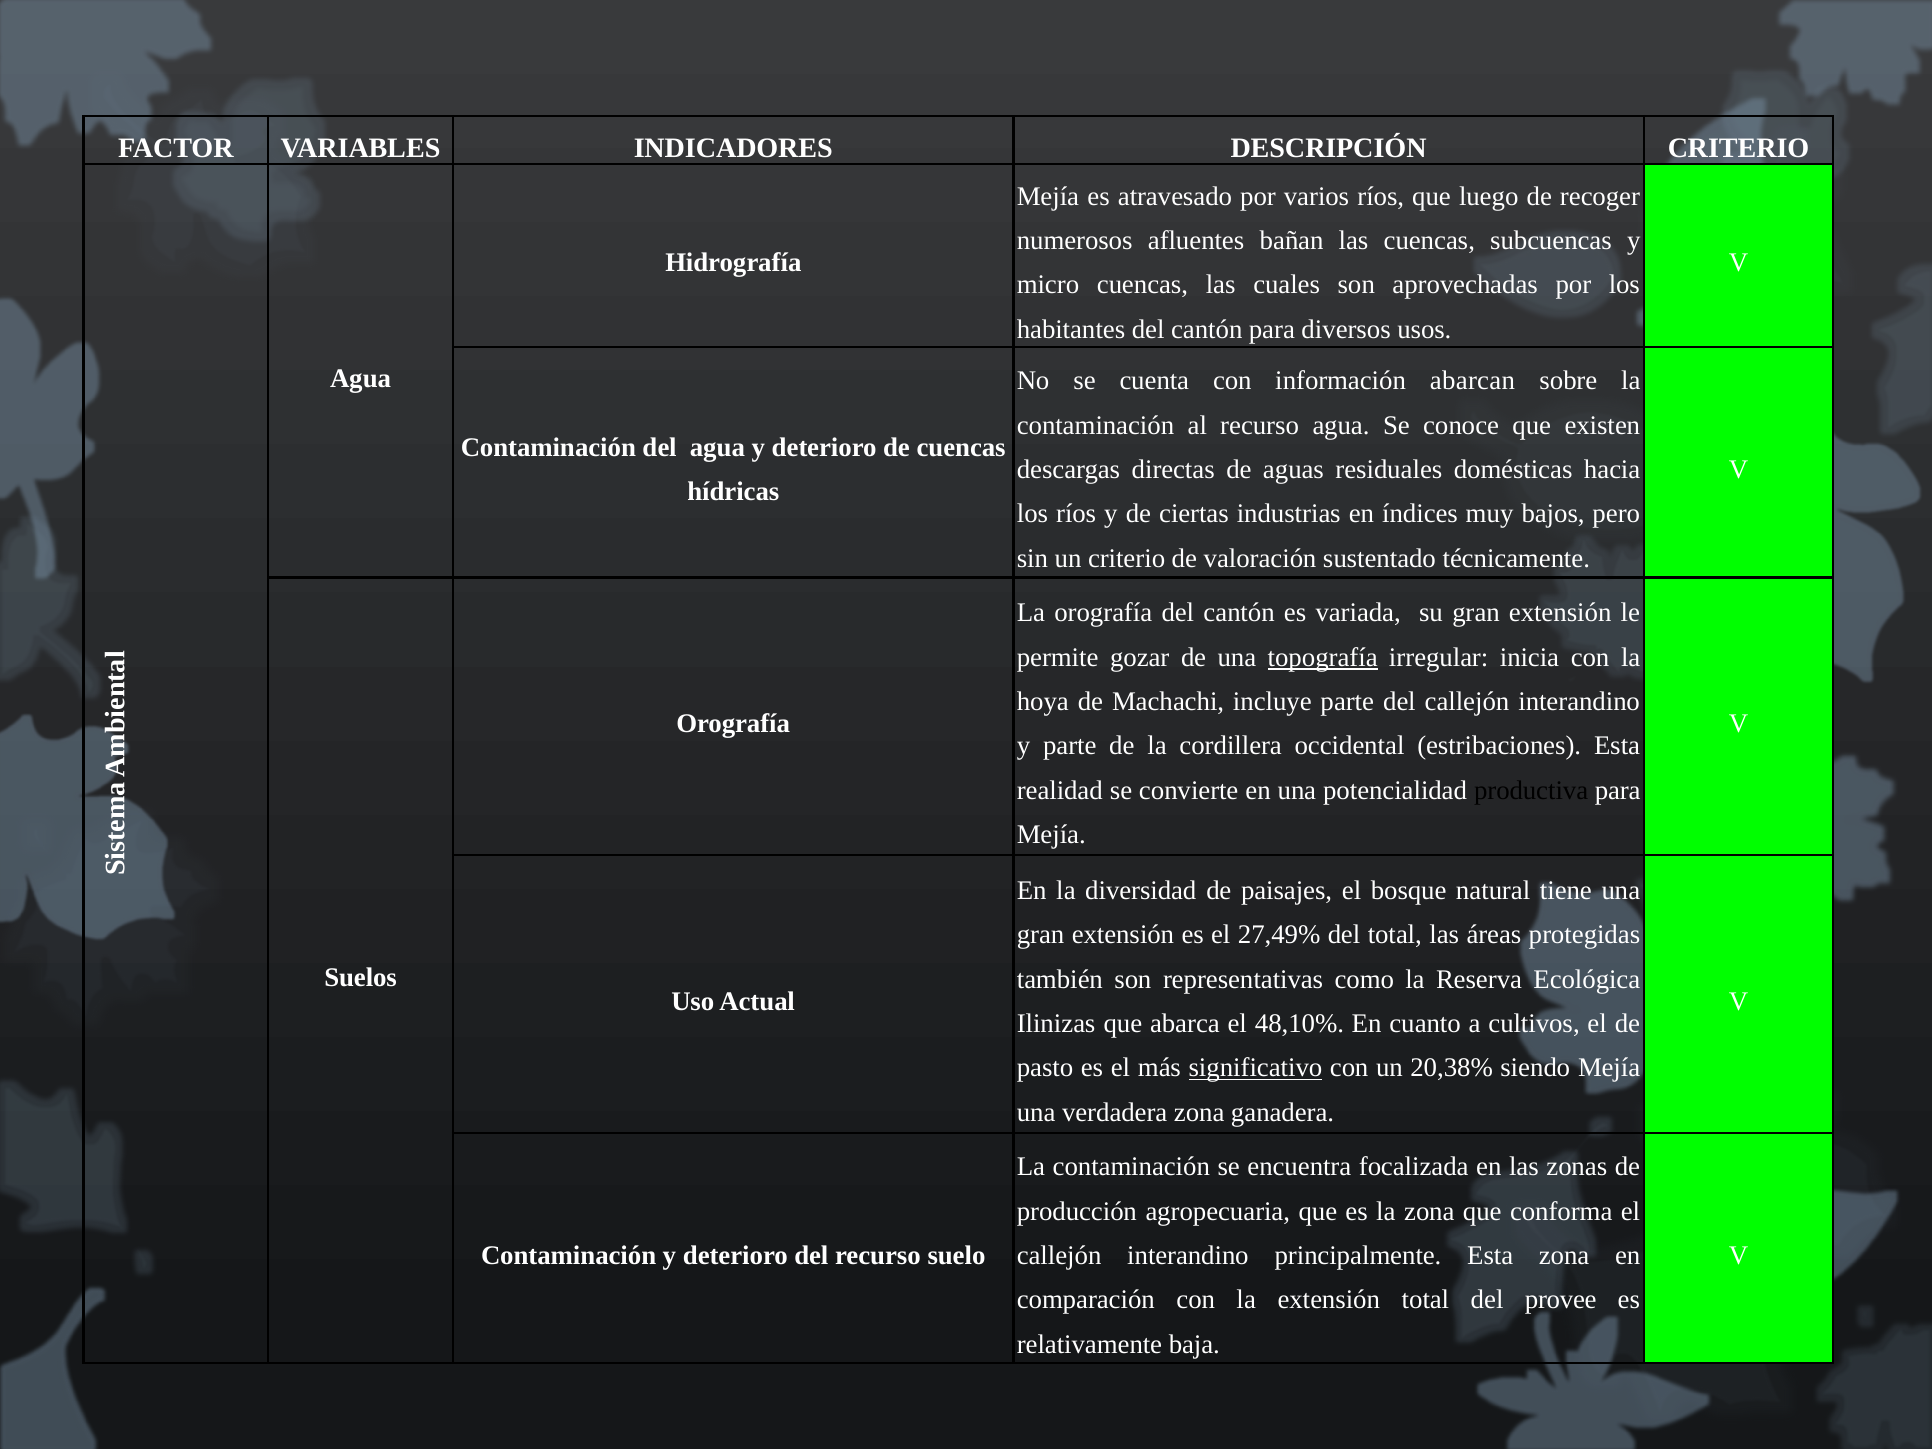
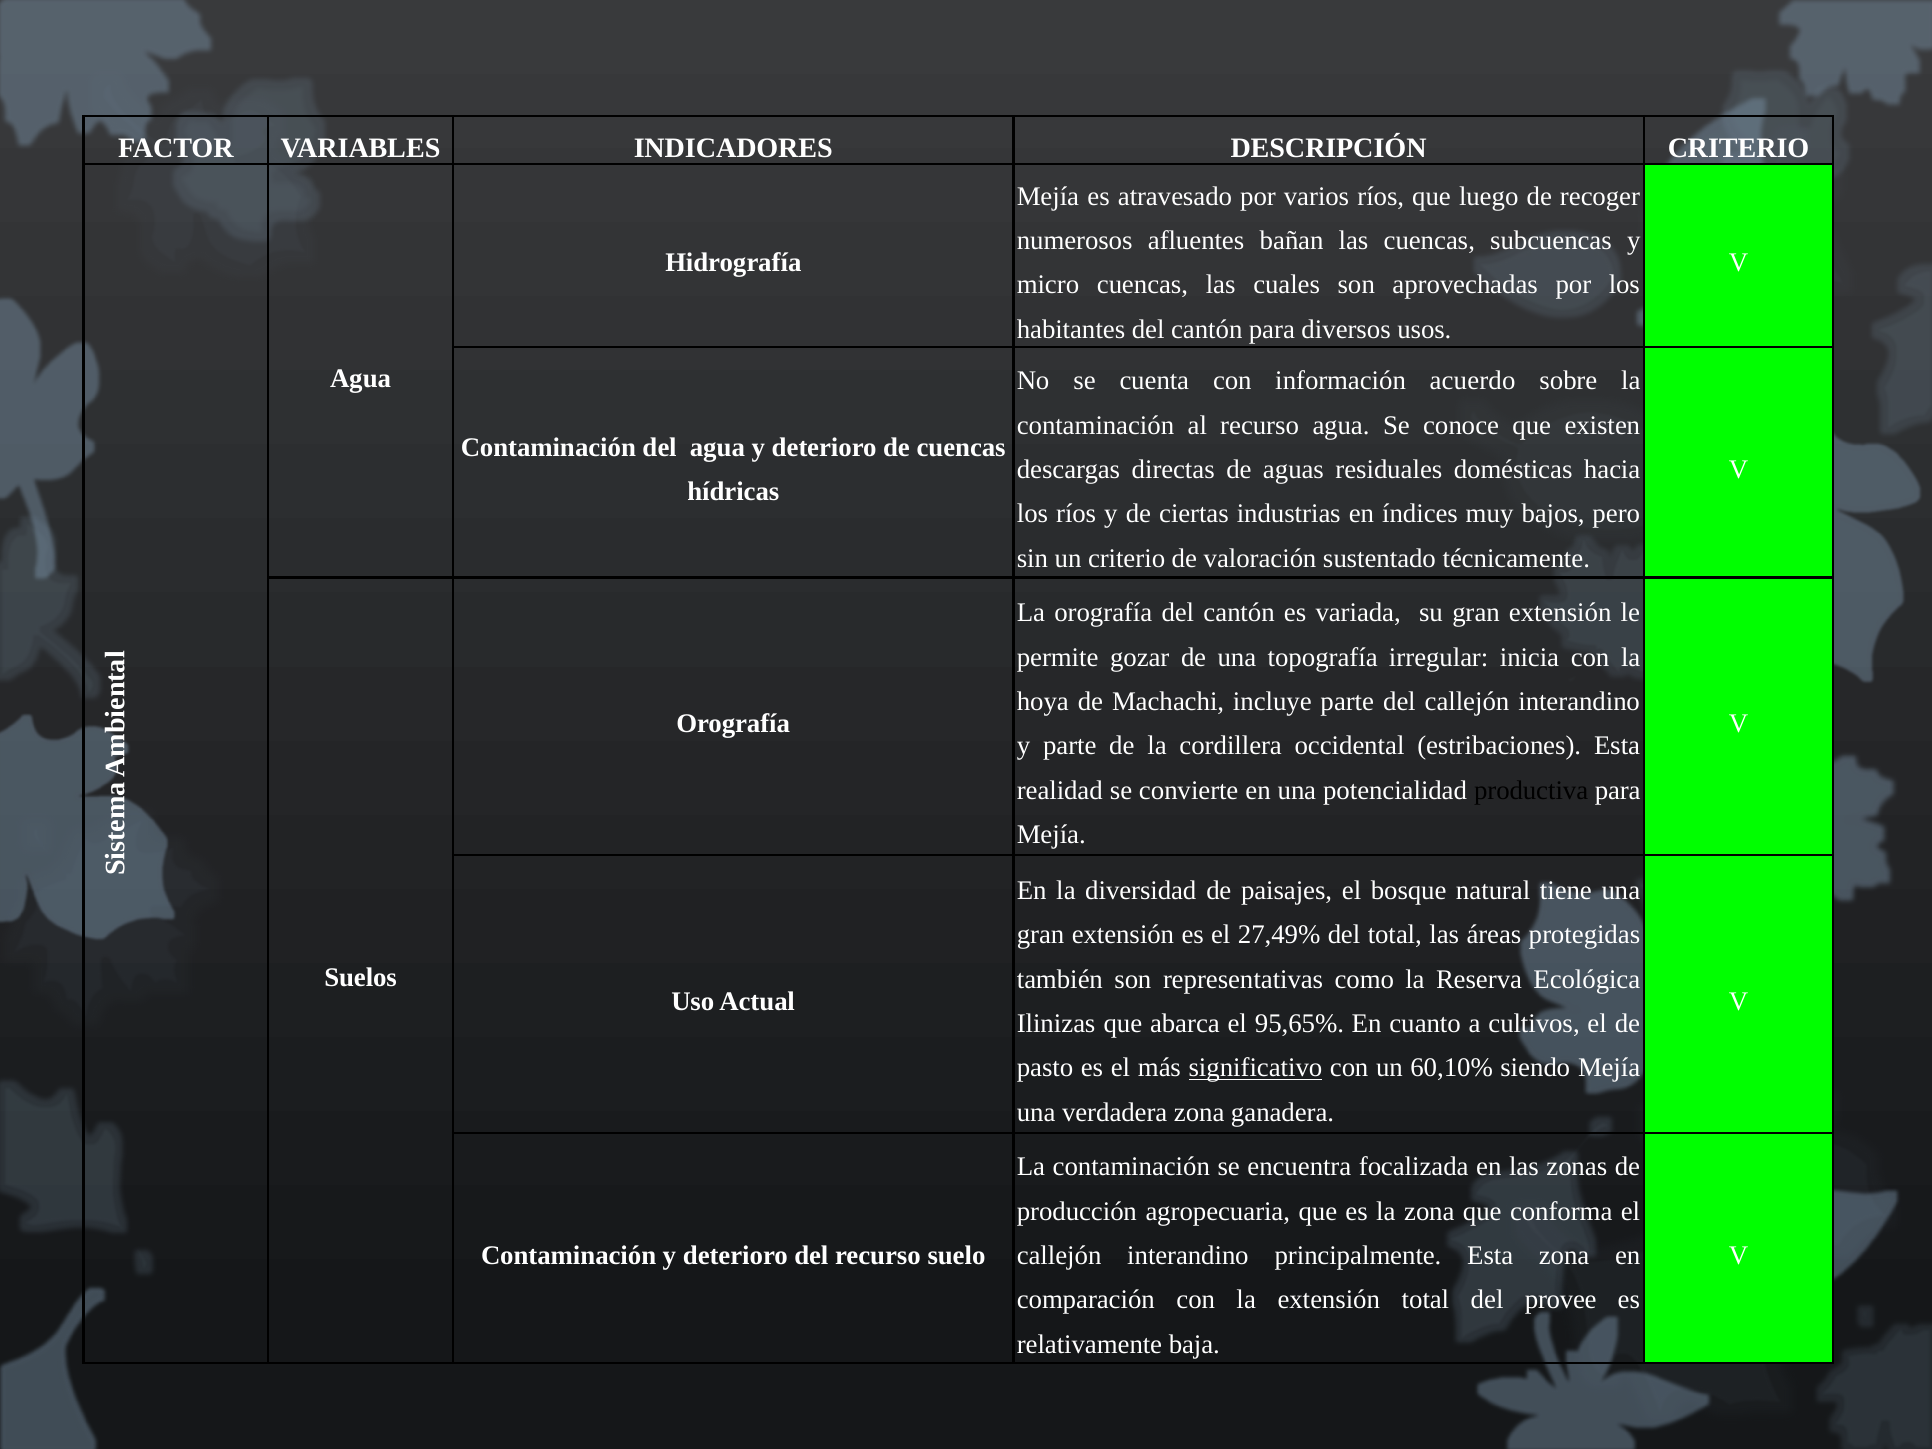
abarcan: abarcan -> acuerdo
topografía underline: present -> none
48,10%: 48,10% -> 95,65%
20,38%: 20,38% -> 60,10%
